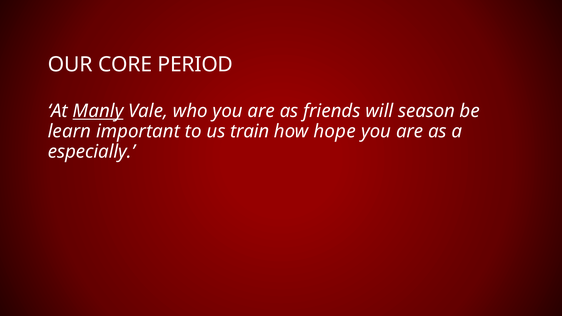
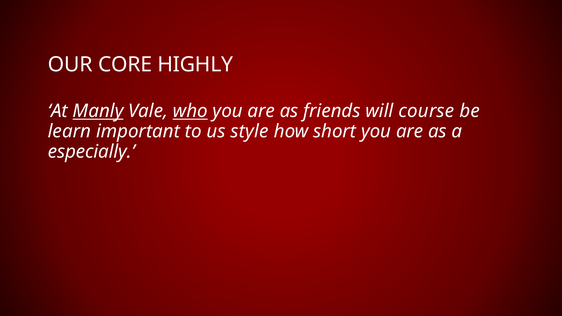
PERIOD: PERIOD -> HIGHLY
who underline: none -> present
season: season -> course
train: train -> style
hope: hope -> short
